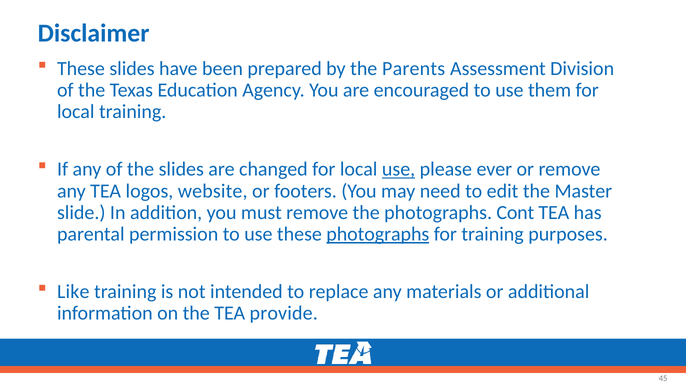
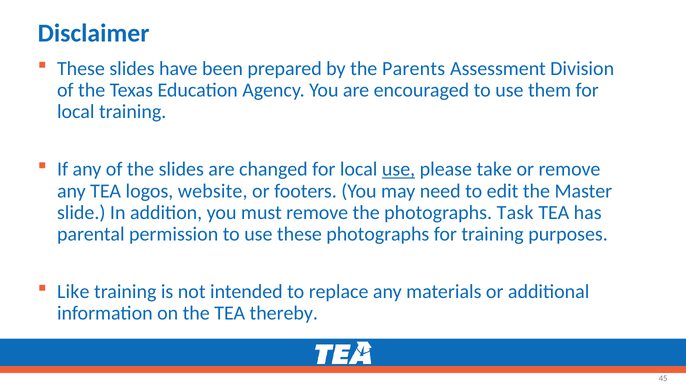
ever: ever -> take
Cont: Cont -> Task
photographs at (378, 234) underline: present -> none
provide: provide -> thereby
